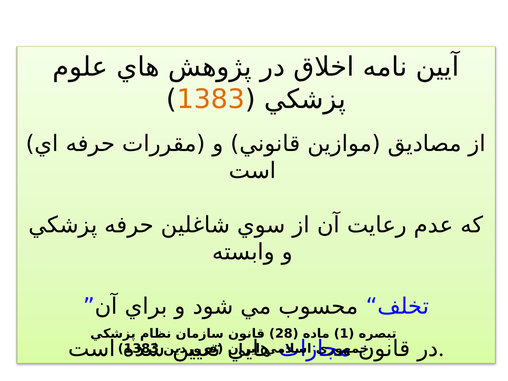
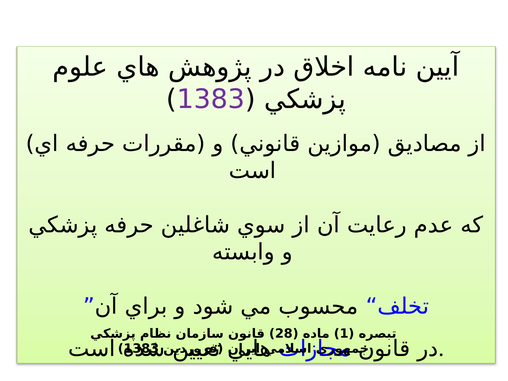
1383 at (211, 99) colour: orange -> purple
